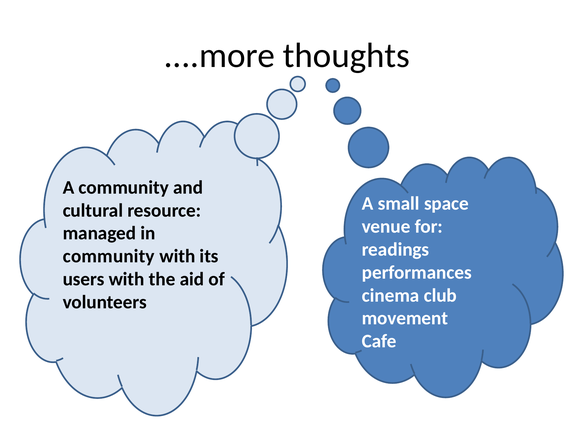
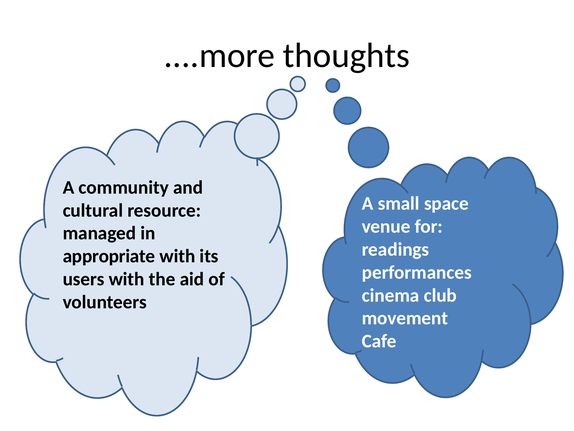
community at (109, 256): community -> appropriate
